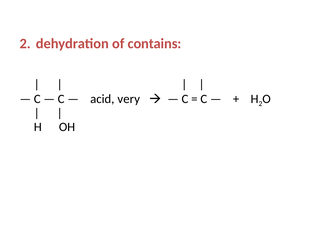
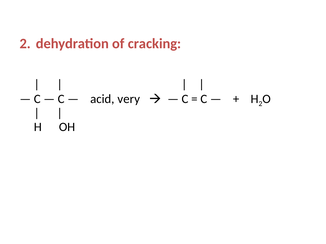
contains: contains -> cracking
